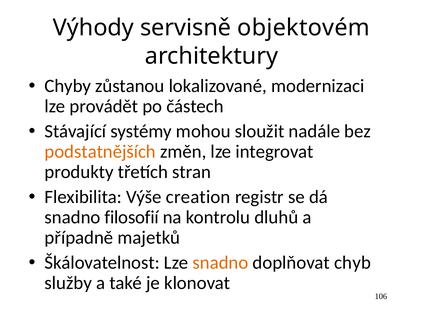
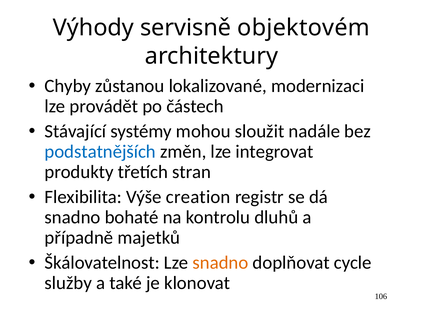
podstatnějších colour: orange -> blue
filosofií: filosofií -> bohaté
chyb: chyb -> cycle
